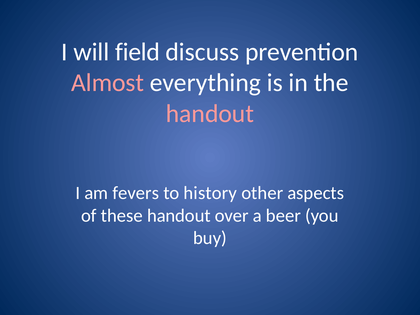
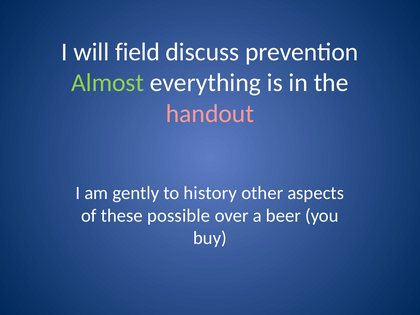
Almost colour: pink -> light green
fevers: fevers -> gently
these handout: handout -> possible
